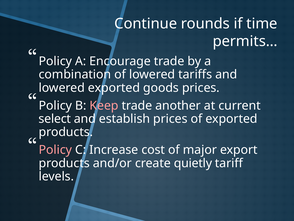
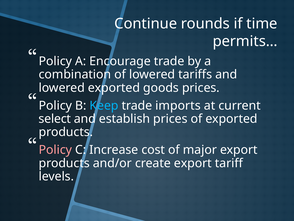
Keep colour: pink -> light blue
another: another -> imports
create quietly: quietly -> export
